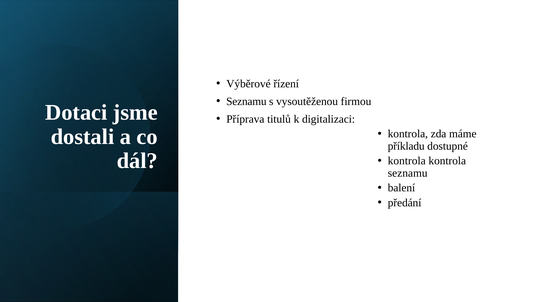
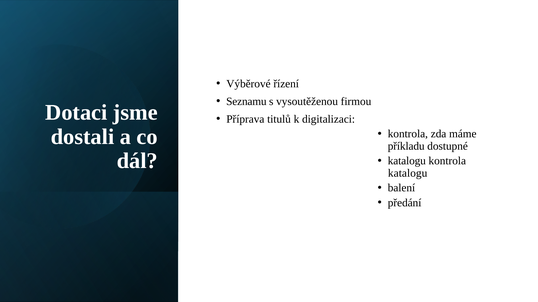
kontrola at (407, 161): kontrola -> katalogu
seznamu at (408, 173): seznamu -> katalogu
